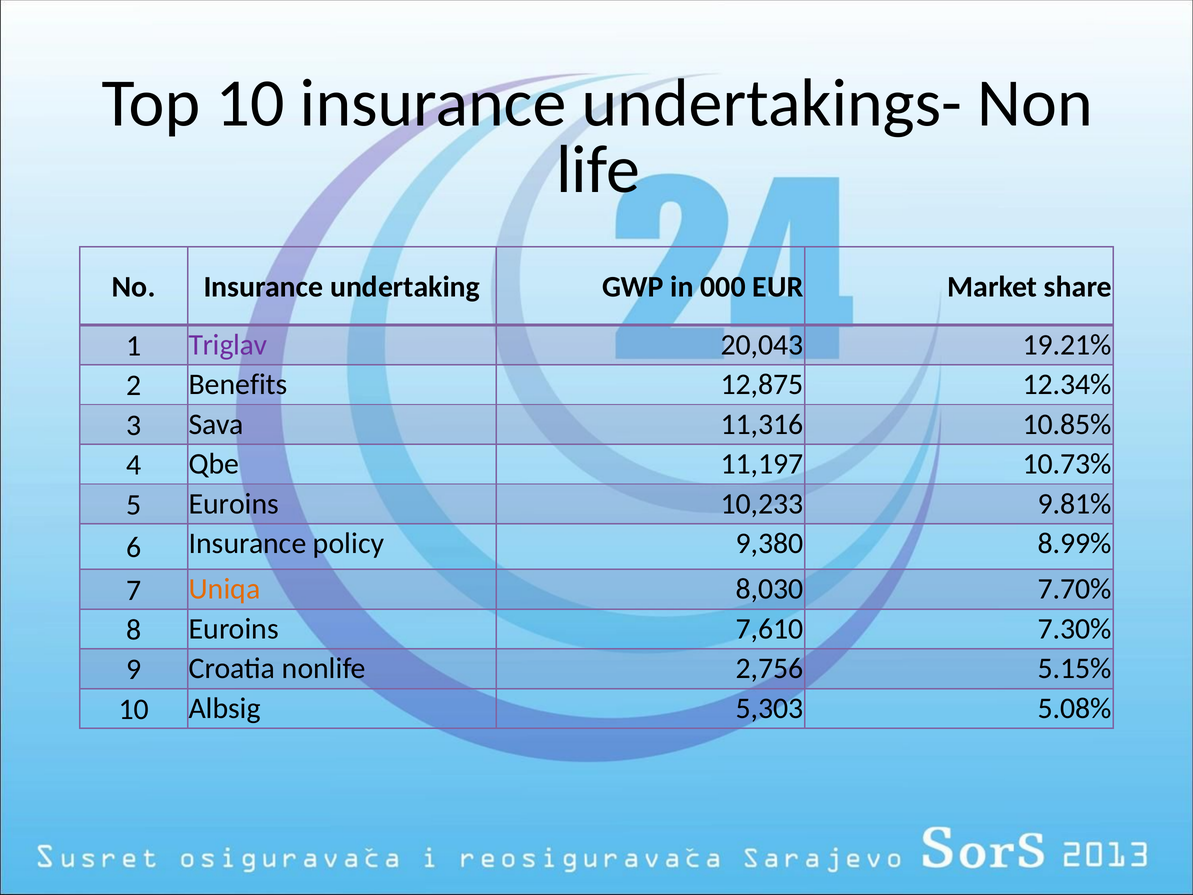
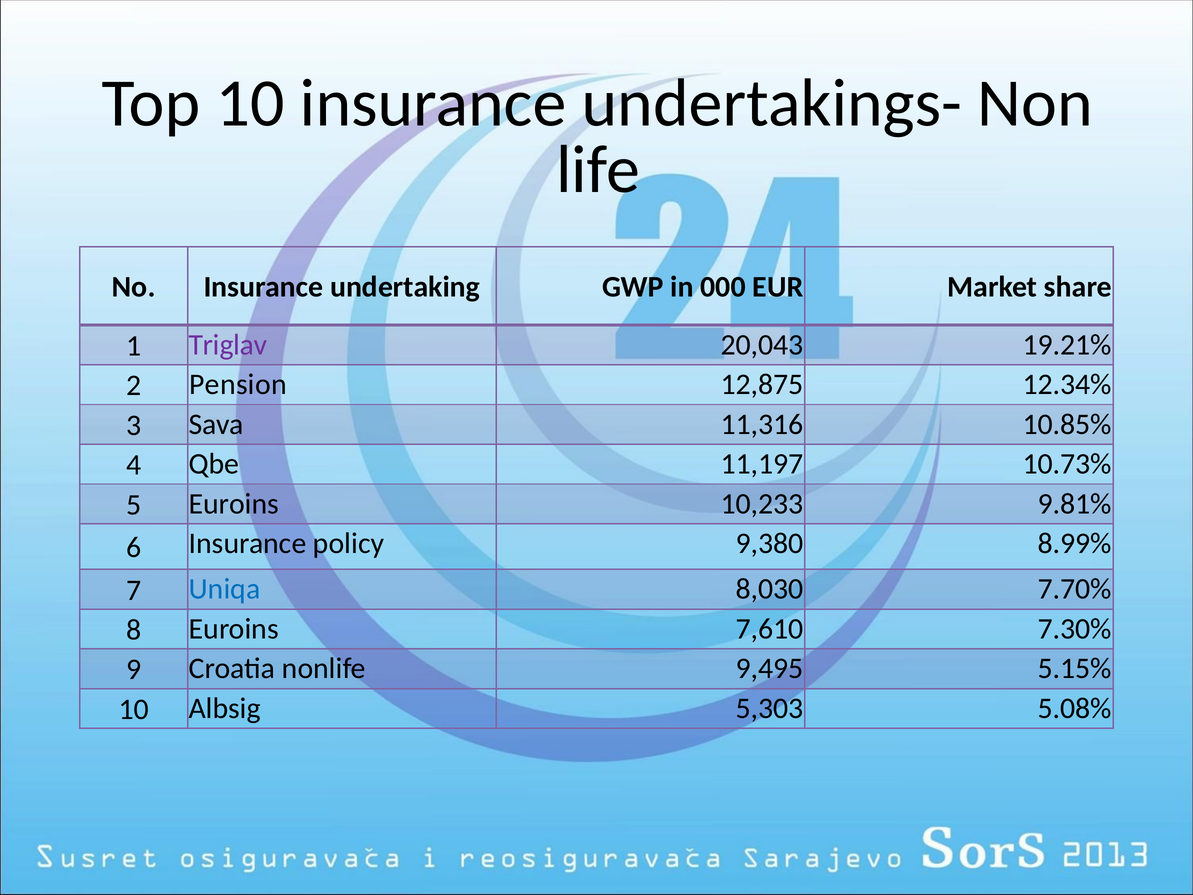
Benefits: Benefits -> Pension
Uniqa colour: orange -> blue
2,756: 2,756 -> 9,495
